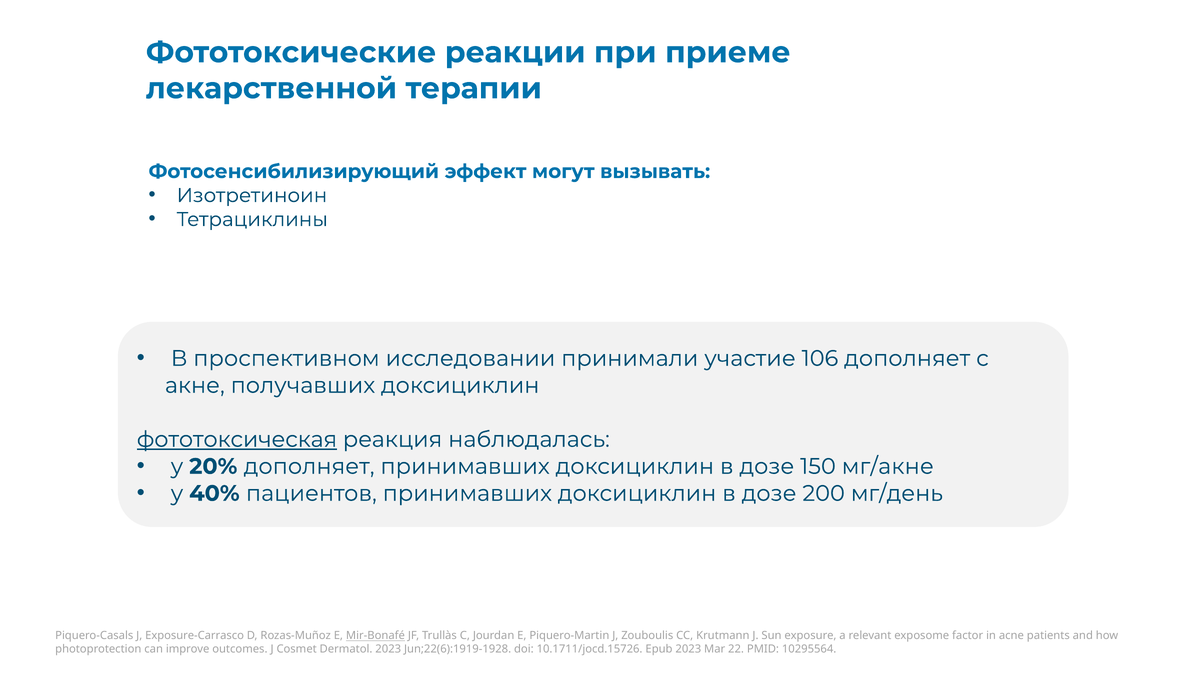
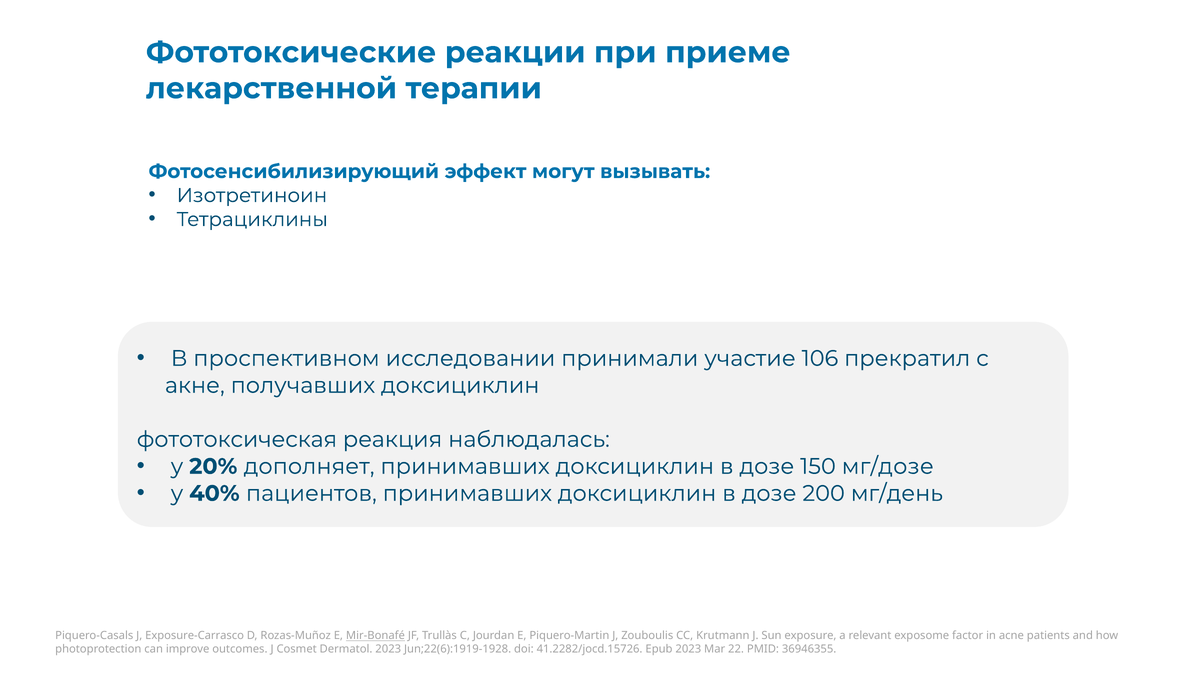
106 дополняет: дополняет -> прекратил
фототоксическая underline: present -> none
мг/акне: мг/акне -> мг/дозе
10.1711/jocd.15726: 10.1711/jocd.15726 -> 41.2282/jocd.15726
10295564: 10295564 -> 36946355
